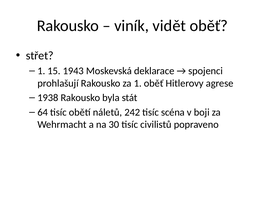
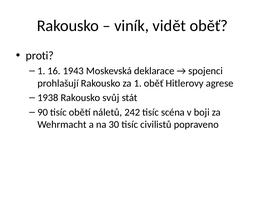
střet: střet -> proti
15: 15 -> 16
byla: byla -> svůj
64: 64 -> 90
